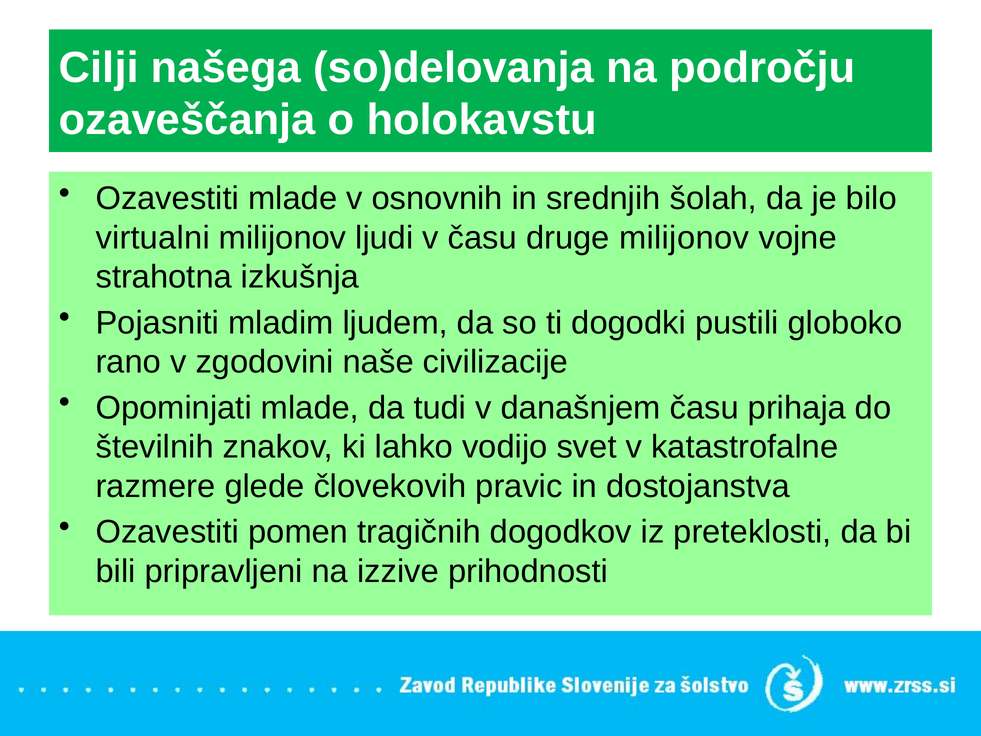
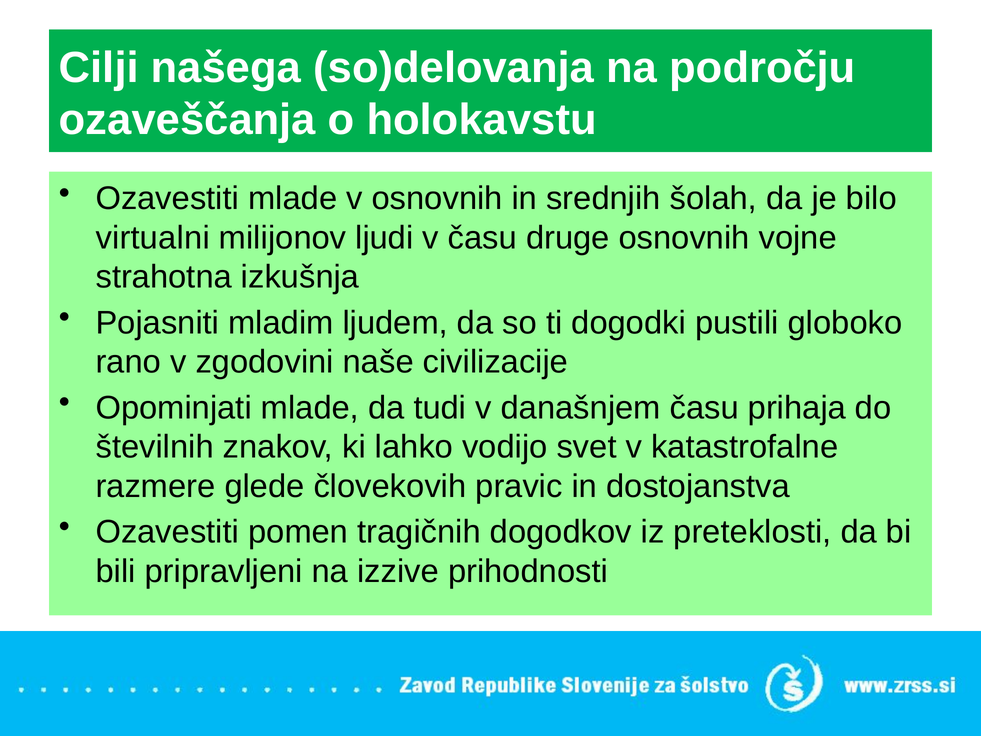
druge milijonov: milijonov -> osnovnih
